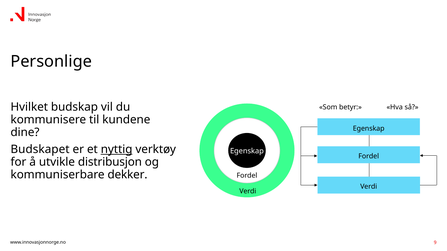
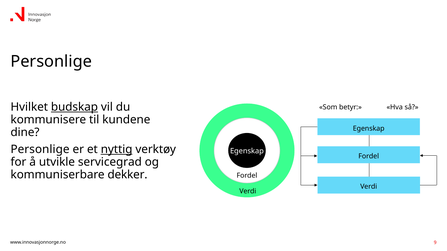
budskap underline: none -> present
Budskapet at (40, 150): Budskapet -> Personlige
distribusjon: distribusjon -> servicegrad
